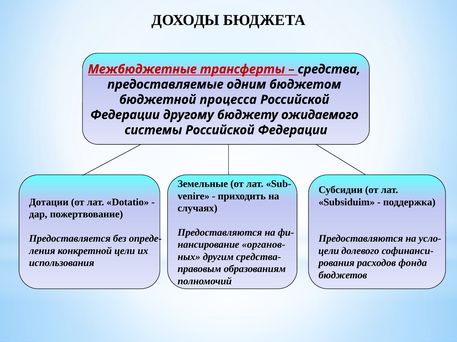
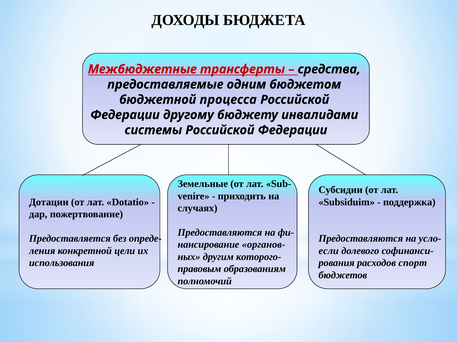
ожидаемого: ожидаемого -> инвалидами
цели at (329, 251): цели -> если
средства-: средства- -> которого-
фонда: фонда -> спорт
